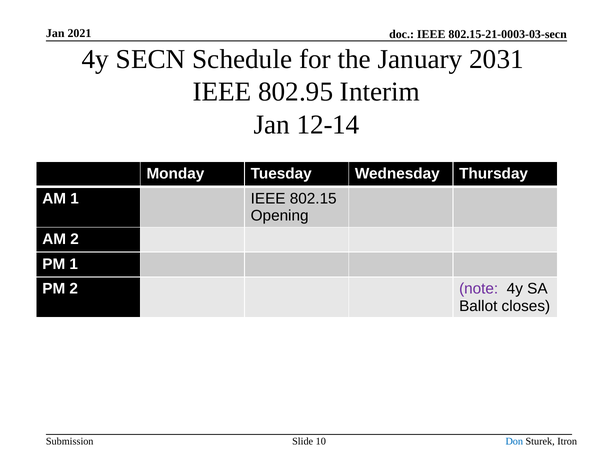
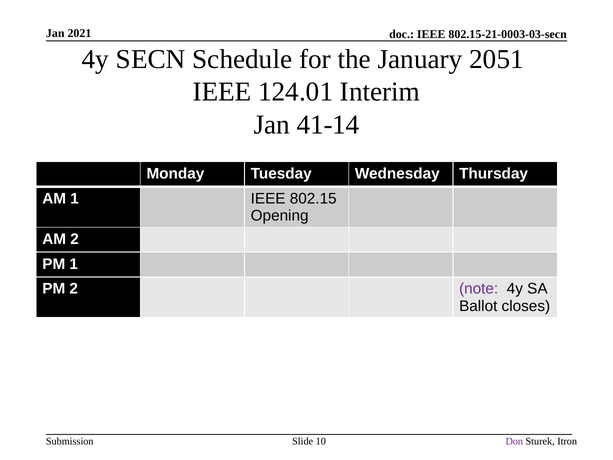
2031: 2031 -> 2051
802.95: 802.95 -> 124.01
12-14: 12-14 -> 41-14
Don colour: blue -> purple
